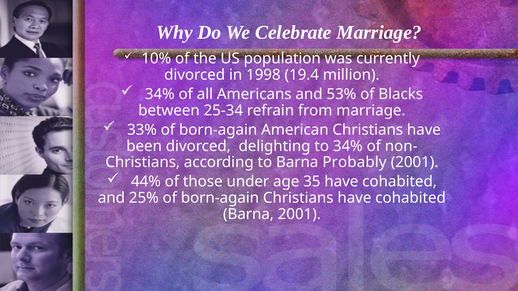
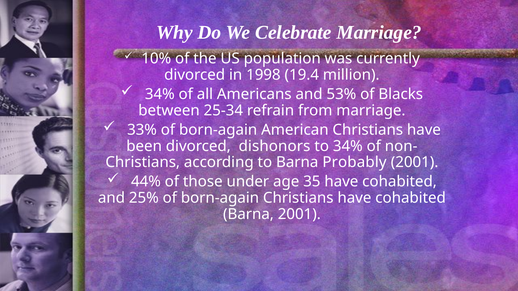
delighting: delighting -> dishonors
